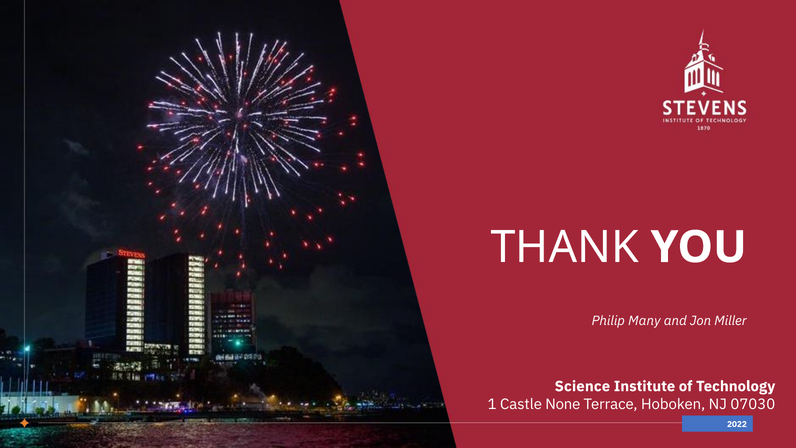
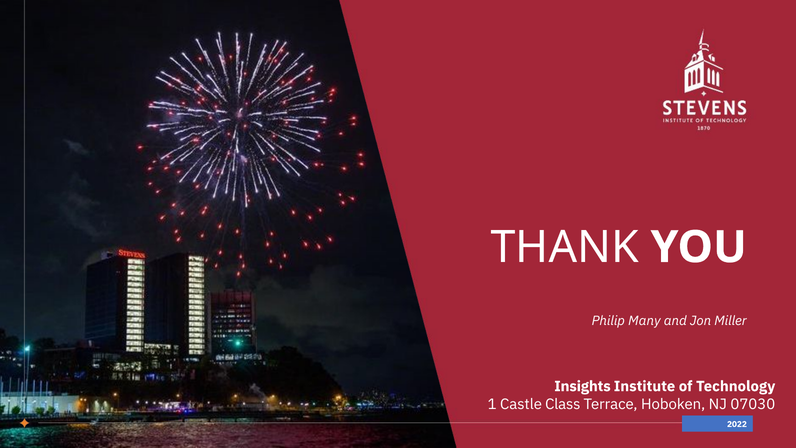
Science: Science -> Insights
None: None -> Class
